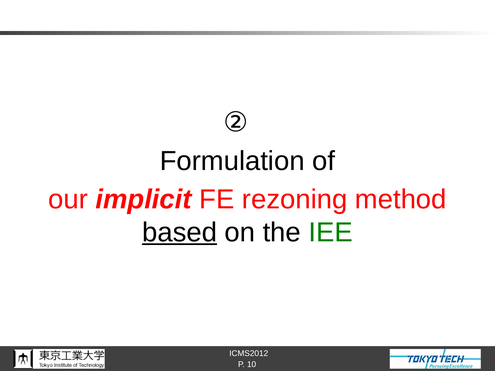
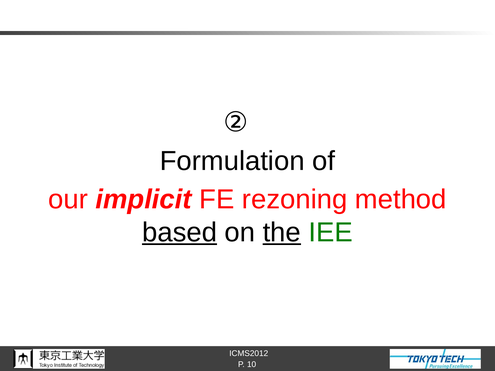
the underline: none -> present
